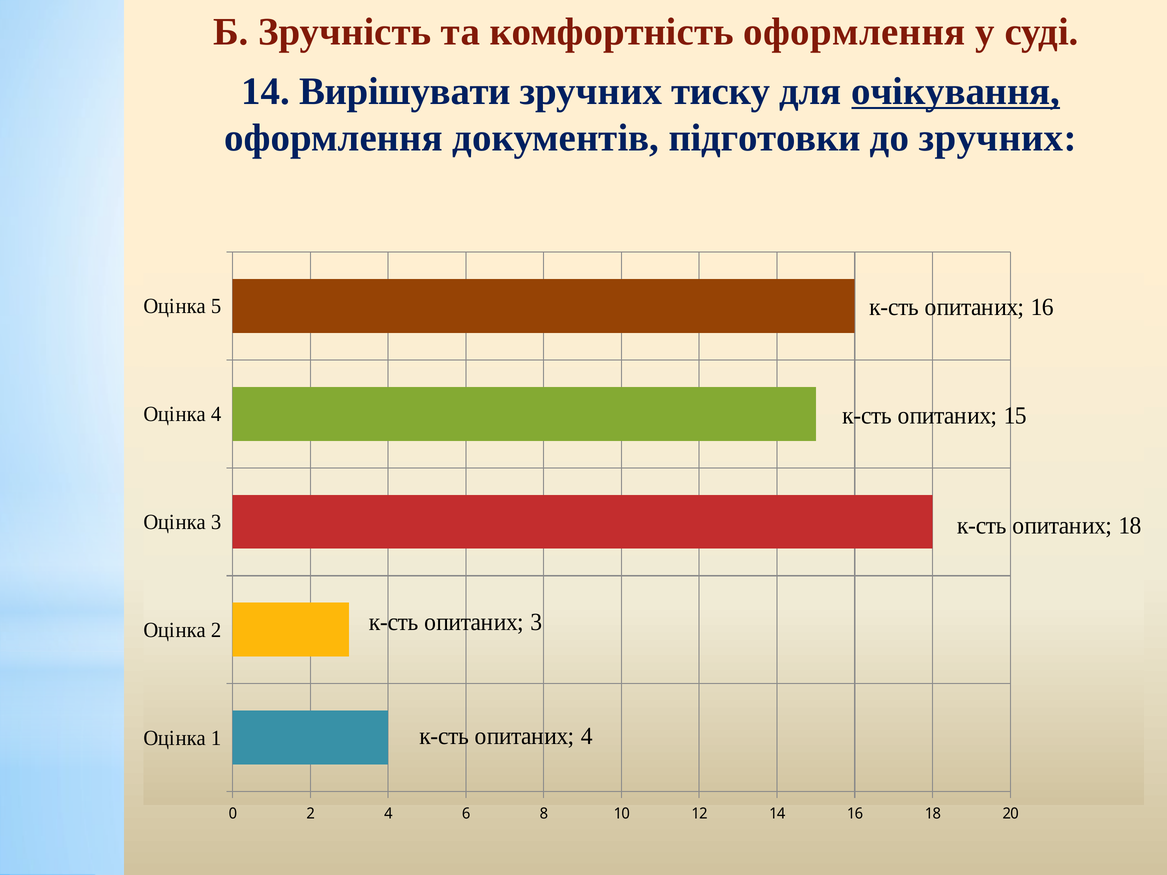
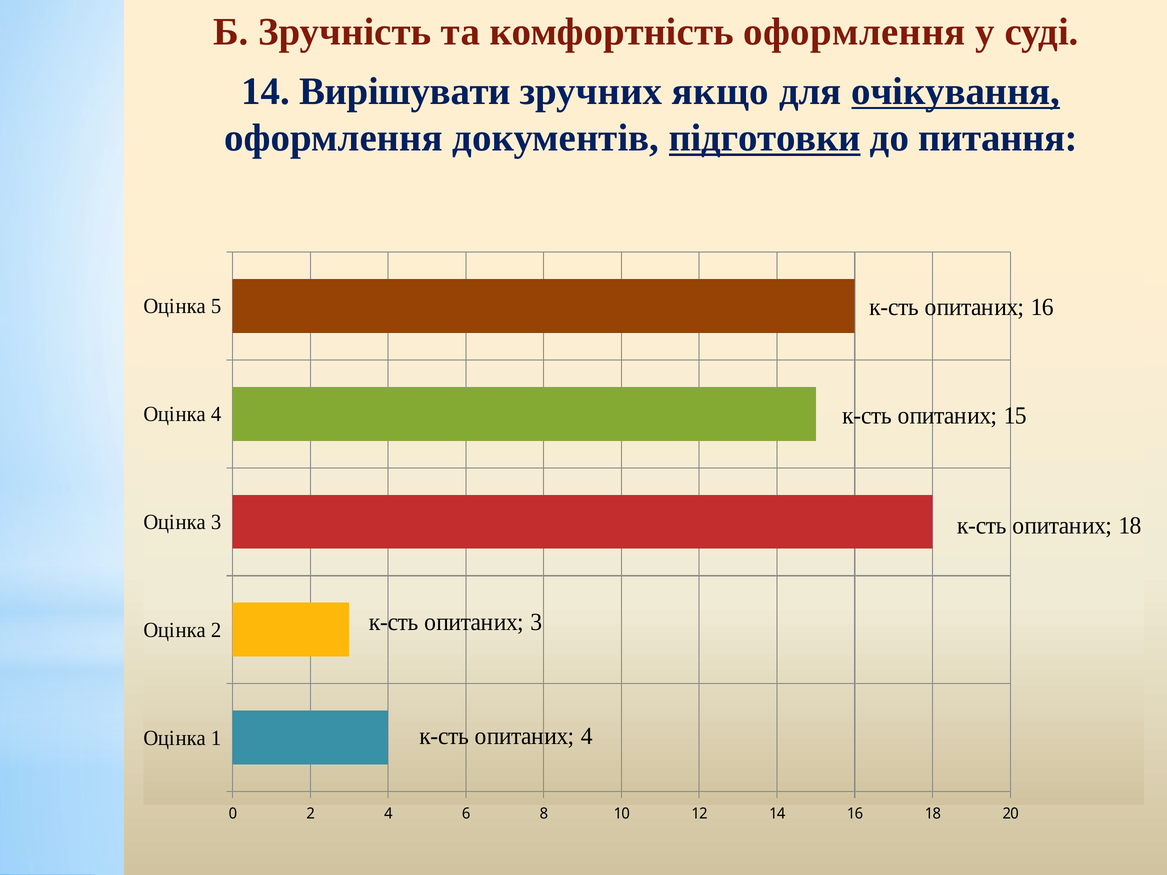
тиску: тиску -> якщо
підготовки underline: none -> present
до зручних: зручних -> питання
